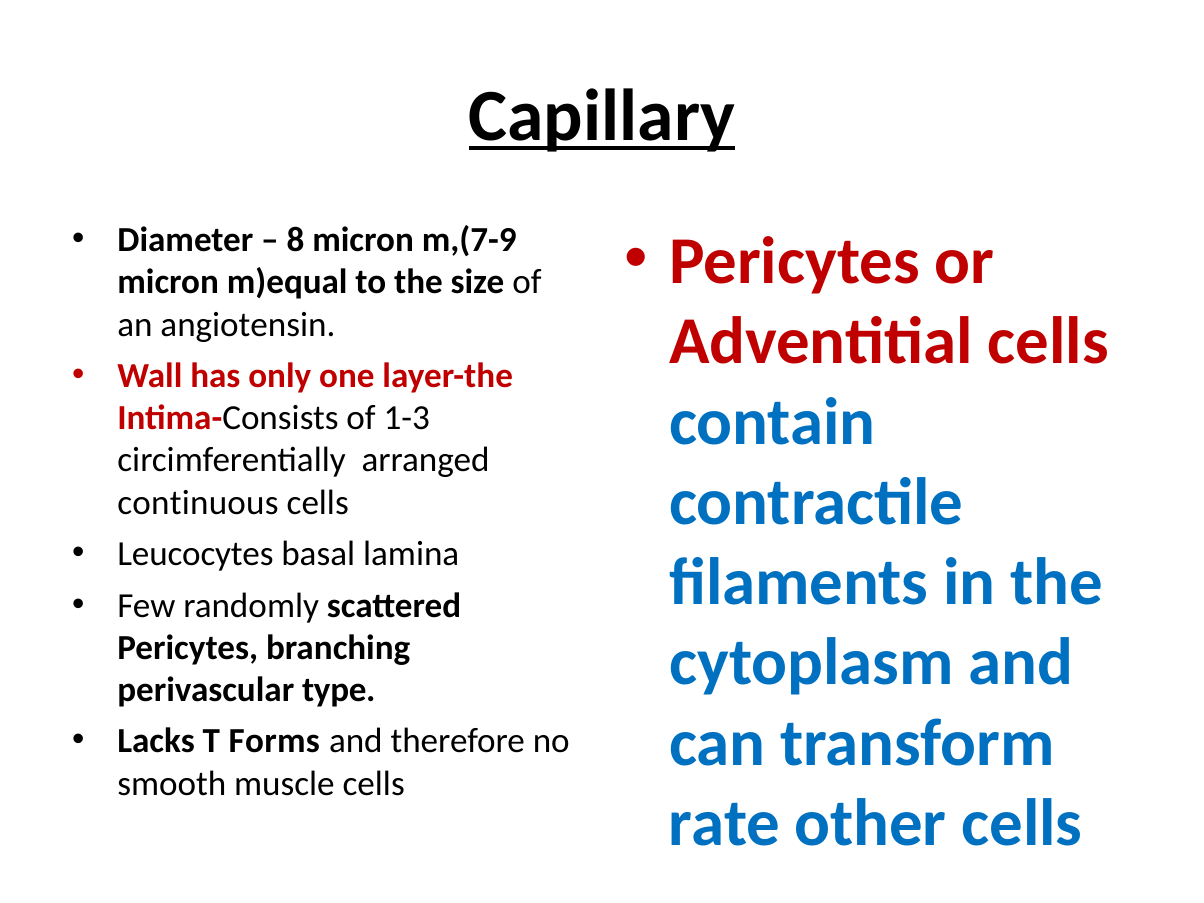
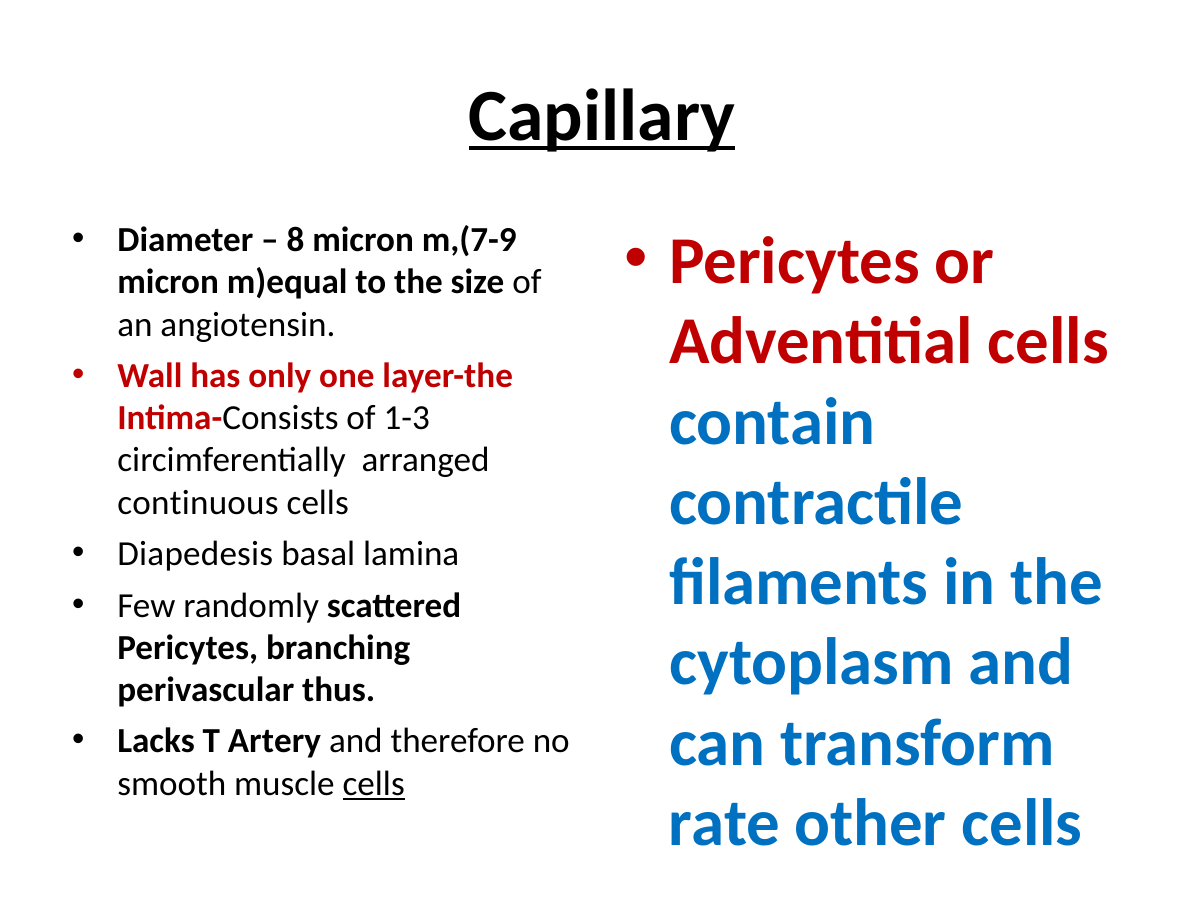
Leucocytes: Leucocytes -> Diapedesis
type: type -> thus
Forms: Forms -> Artery
cells at (374, 783) underline: none -> present
